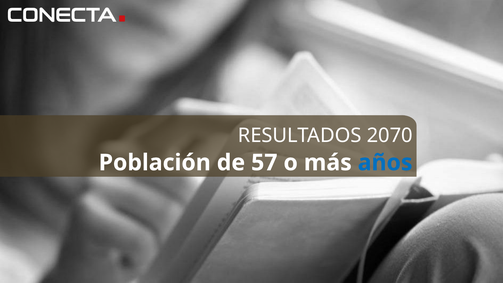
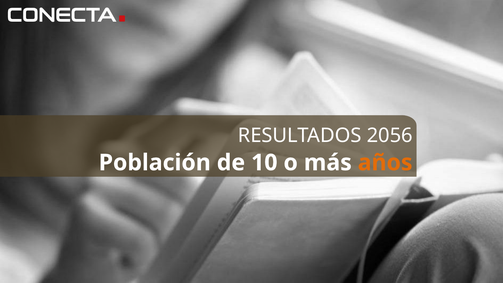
2070: 2070 -> 2056
57: 57 -> 10
años colour: blue -> orange
